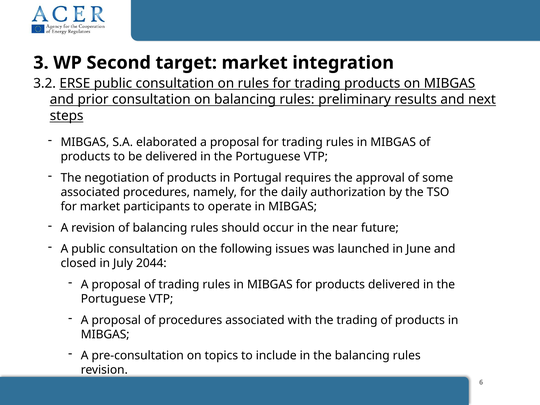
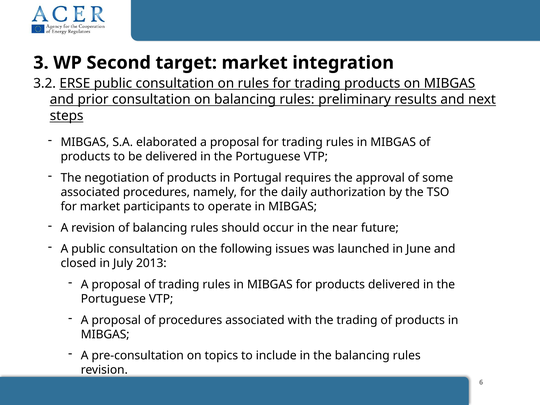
2044: 2044 -> 2013
